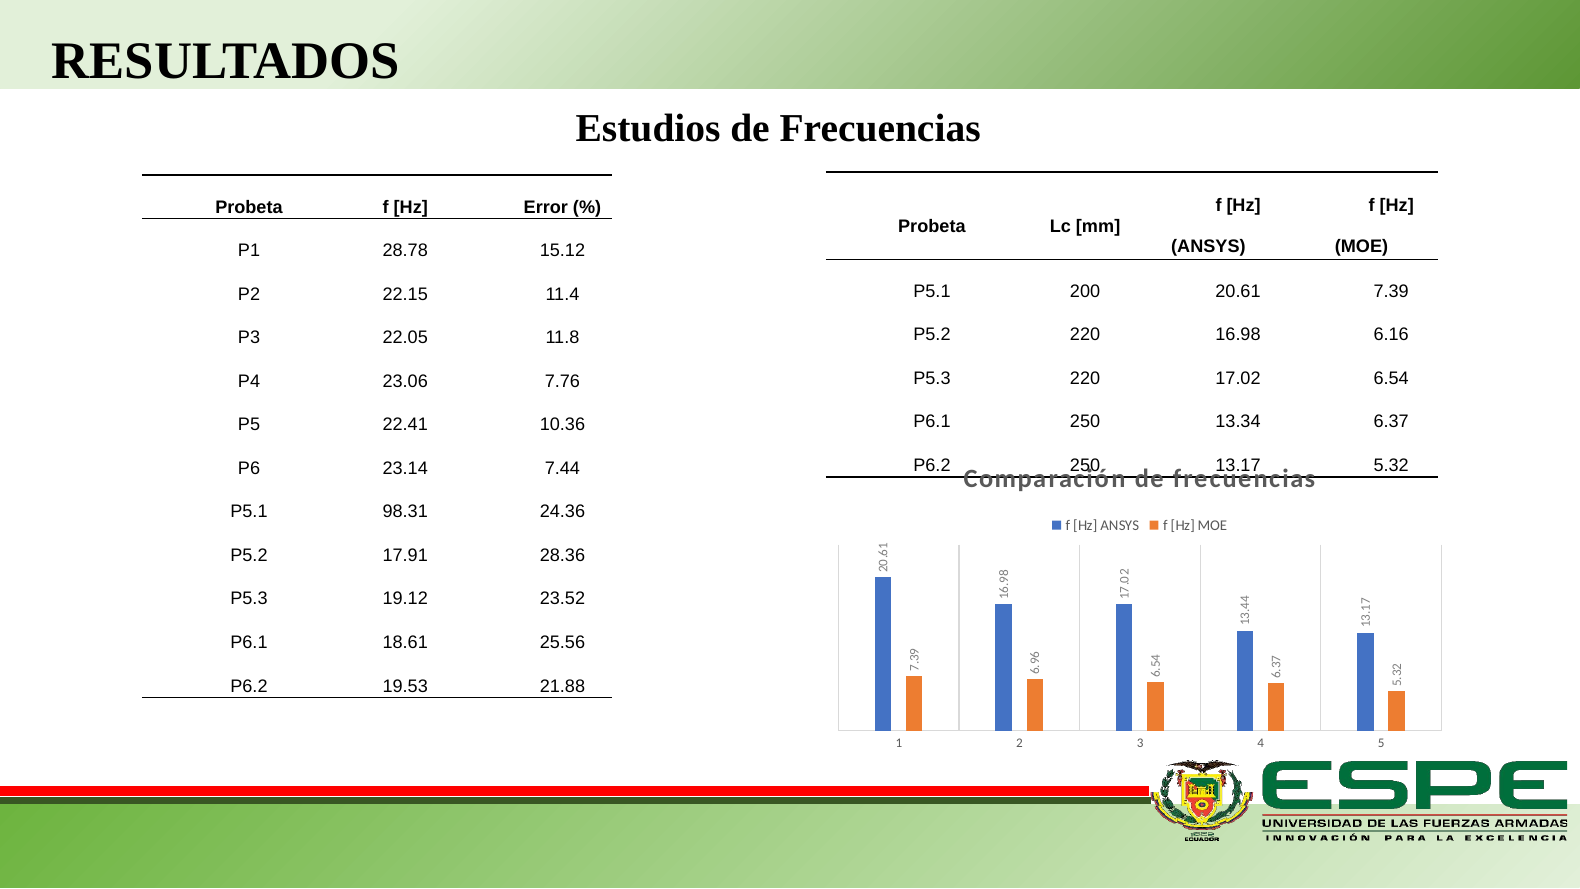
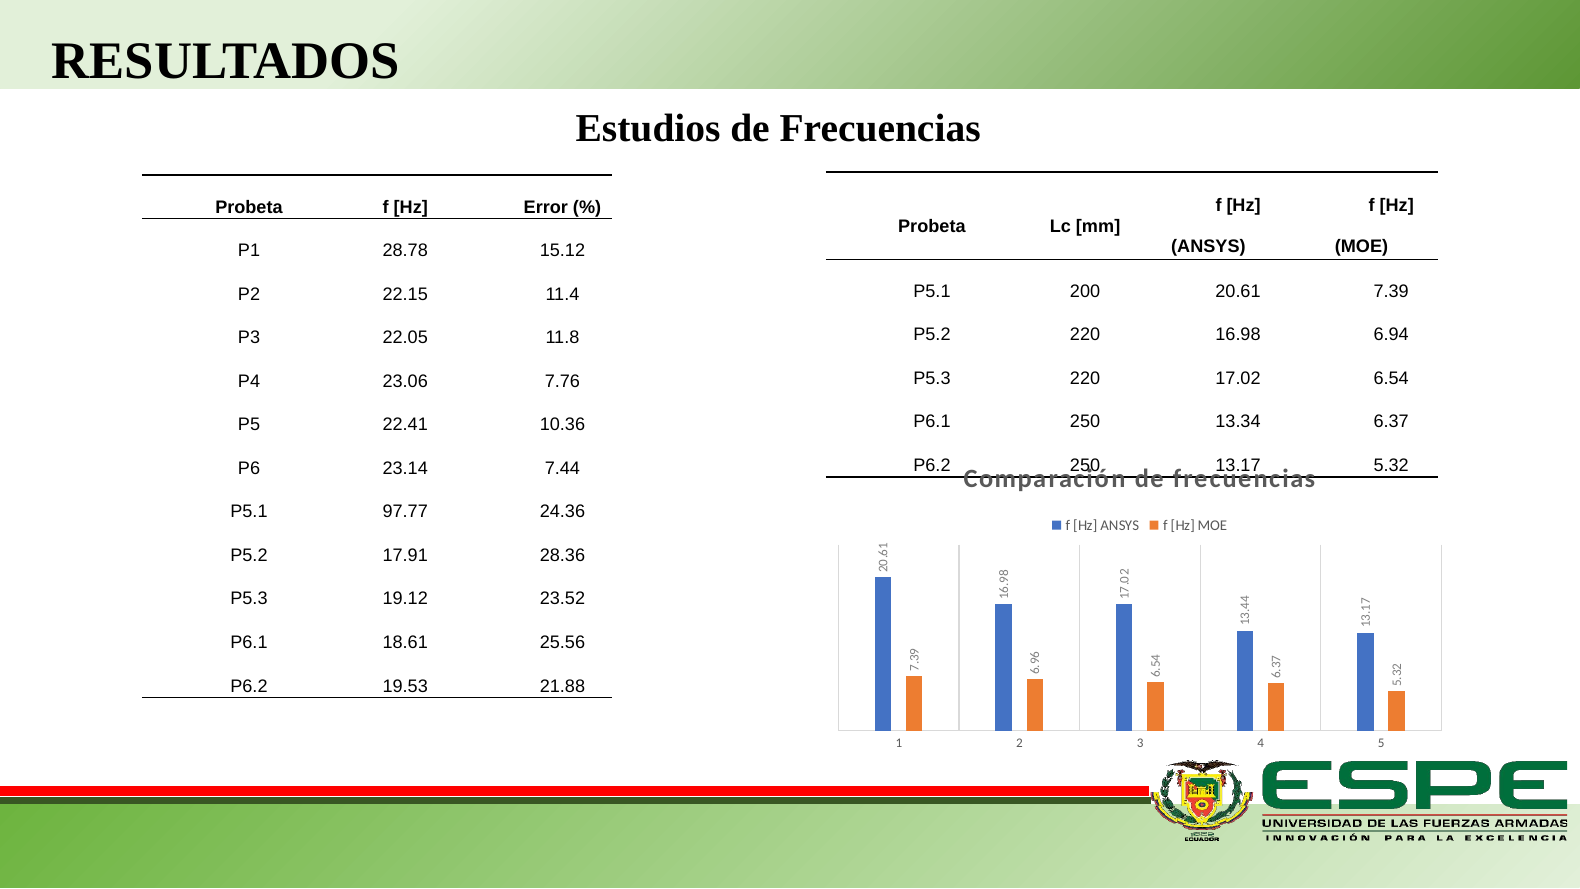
6.16: 6.16 -> 6.94
98.31: 98.31 -> 97.77
